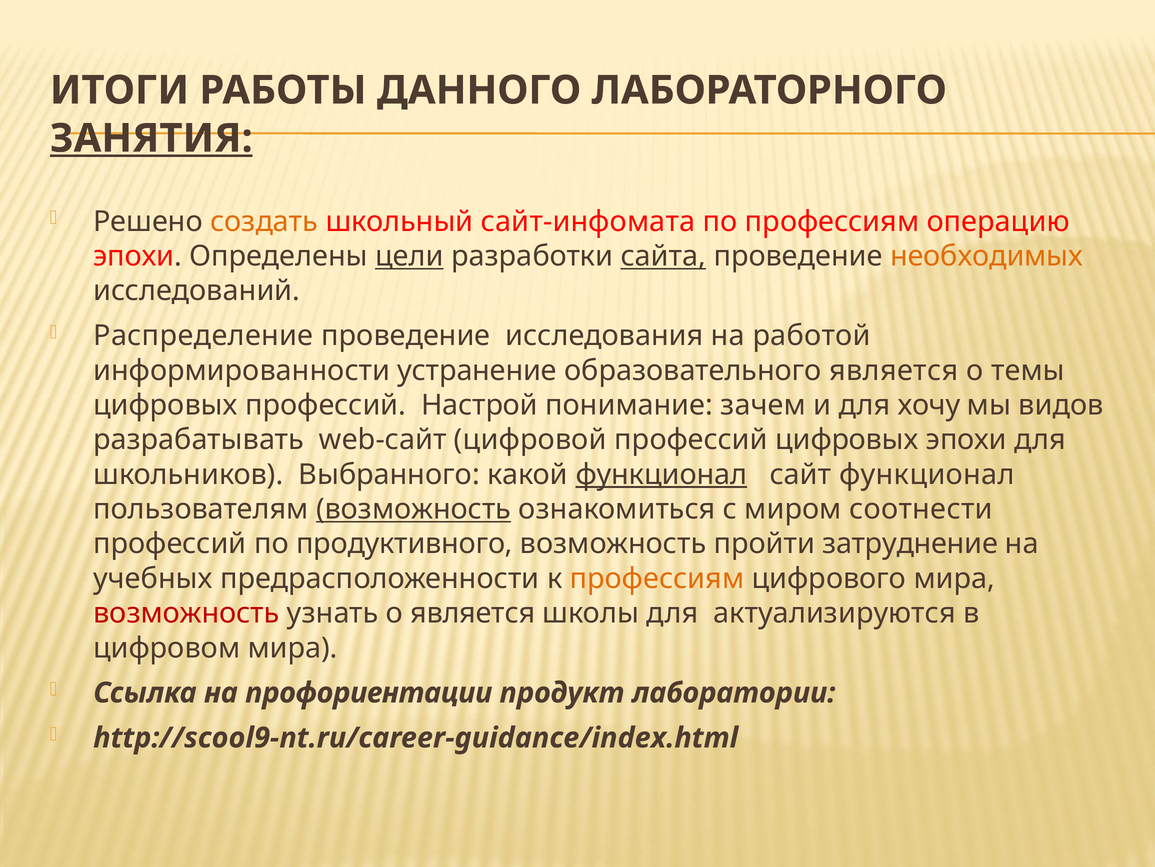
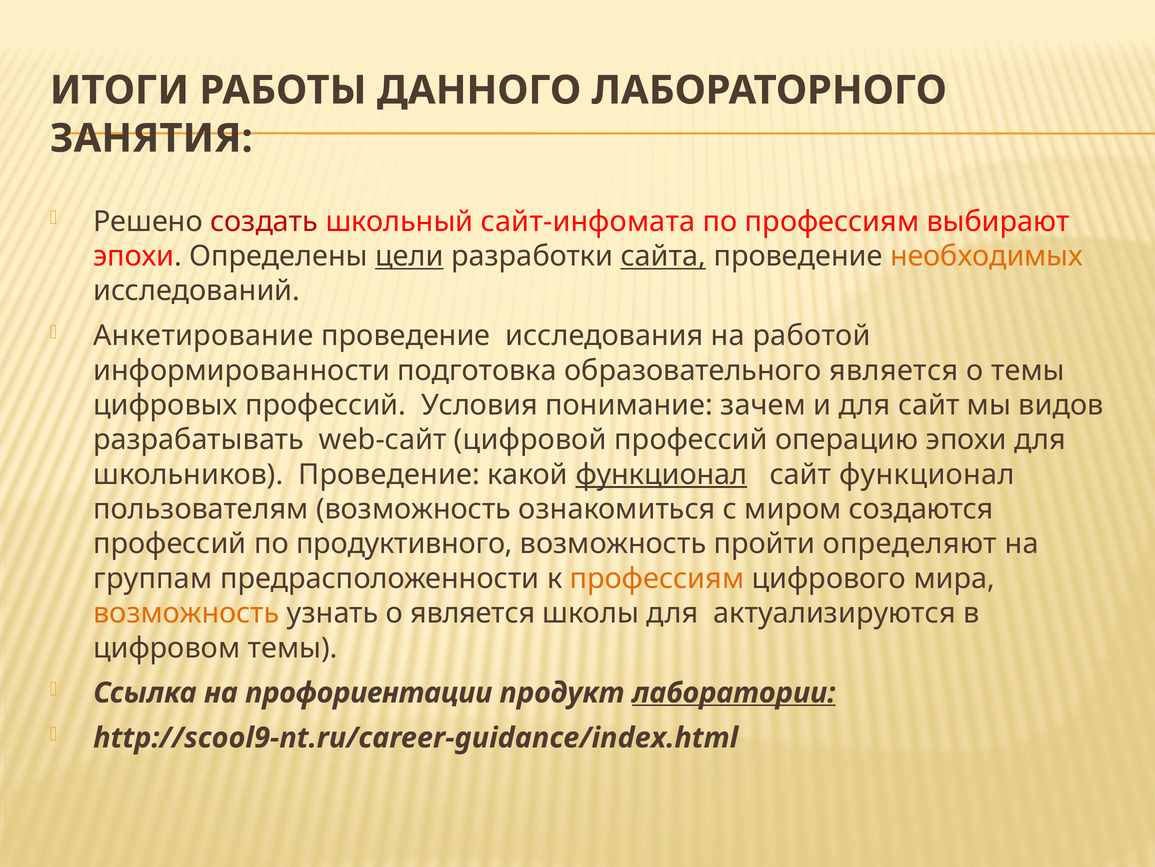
ЗАНЯТИЯ underline: present -> none
создать colour: orange -> red
операцию: операцию -> выбирают
Распределение: Распределение -> Анкетирование
устранение: устранение -> подготовка
Настрой: Настрой -> Условия
для хочу: хочу -> сайт
профессий цифровых: цифровых -> операцию
школьников Выбранного: Выбранного -> Проведение
возможность at (414, 509) underline: present -> none
соотнести: соотнести -> создаются
затруднение: затруднение -> определяют
учебных: учебных -> группам
возможность at (186, 613) colour: red -> orange
цифровом мира: мира -> темы
лаборатории underline: none -> present
